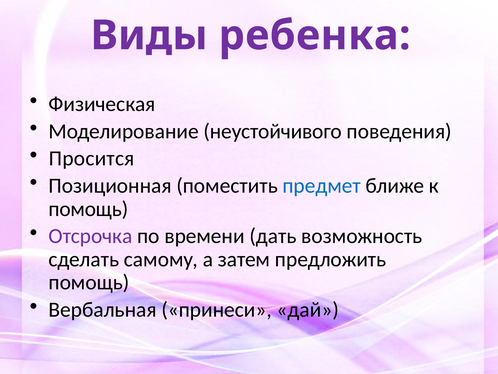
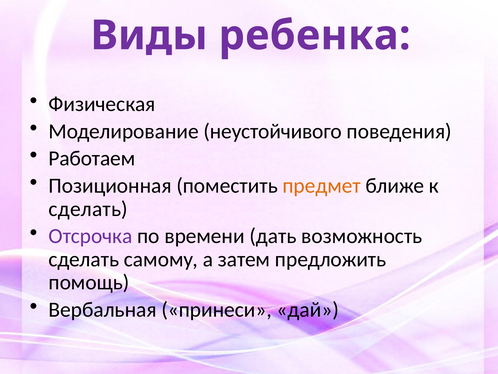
Просится: Просится -> Работаем
предмет colour: blue -> orange
помощь at (88, 209): помощь -> сделать
